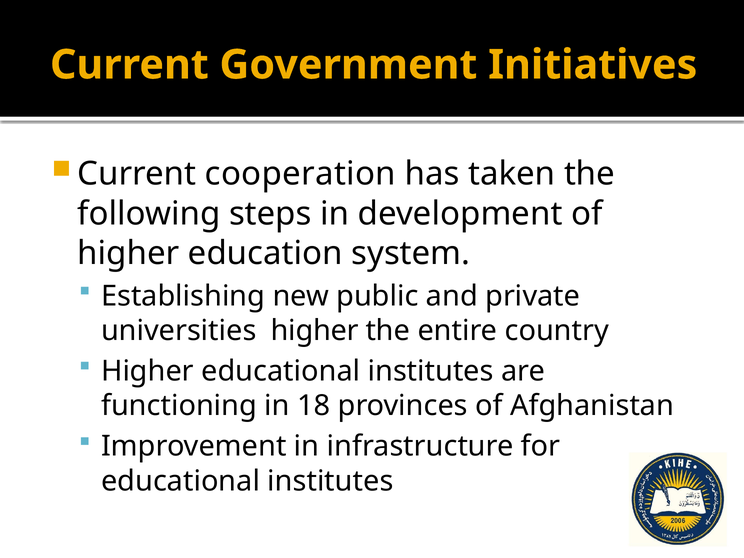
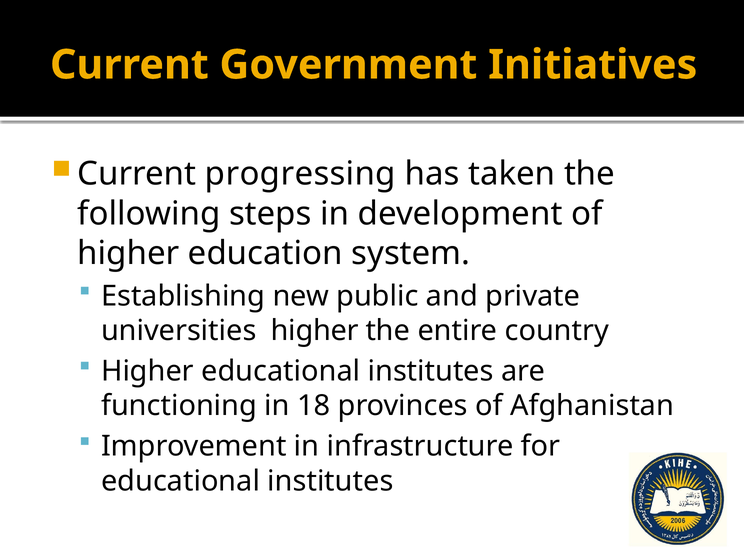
cooperation: cooperation -> progressing
